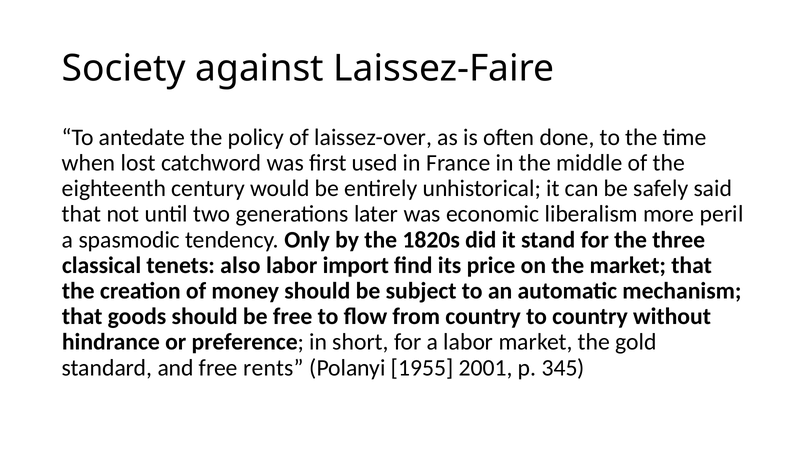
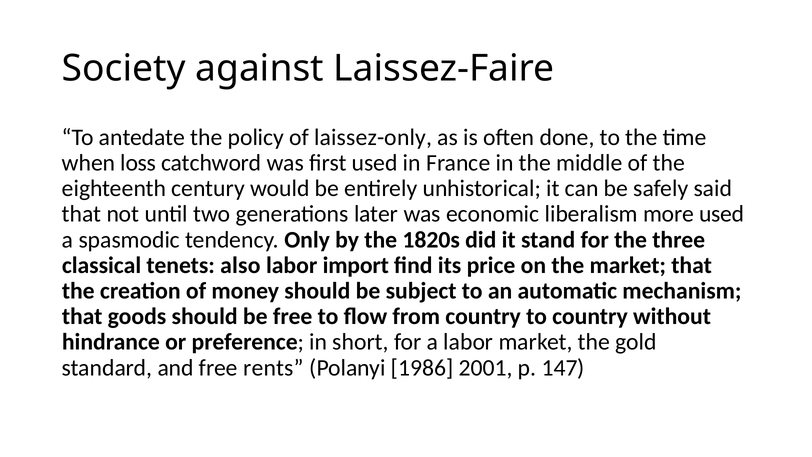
laissez-over: laissez-over -> laissez-only
lost: lost -> loss
more peril: peril -> used
1955: 1955 -> 1986
345: 345 -> 147
